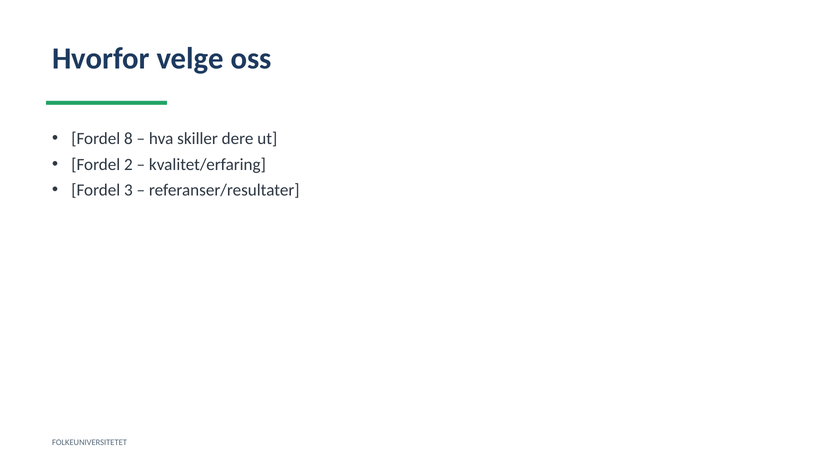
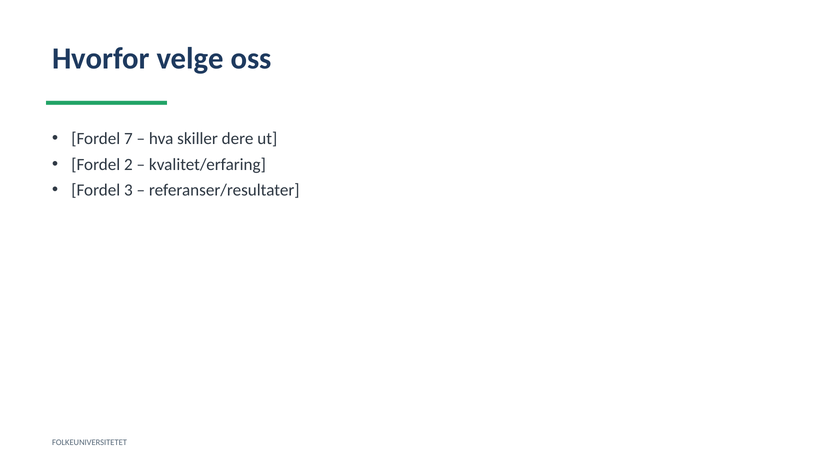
8: 8 -> 7
